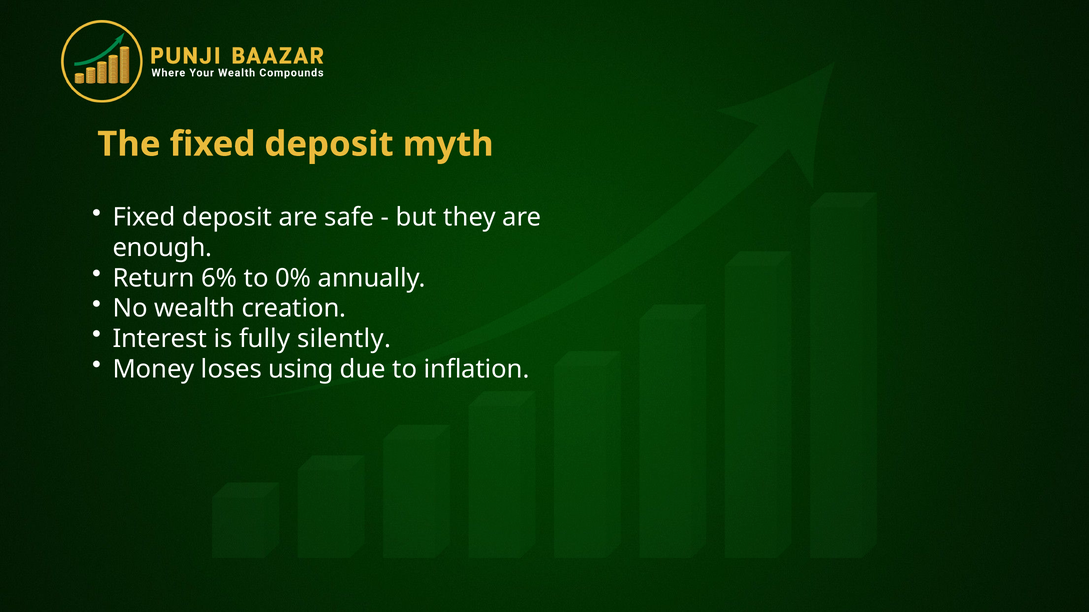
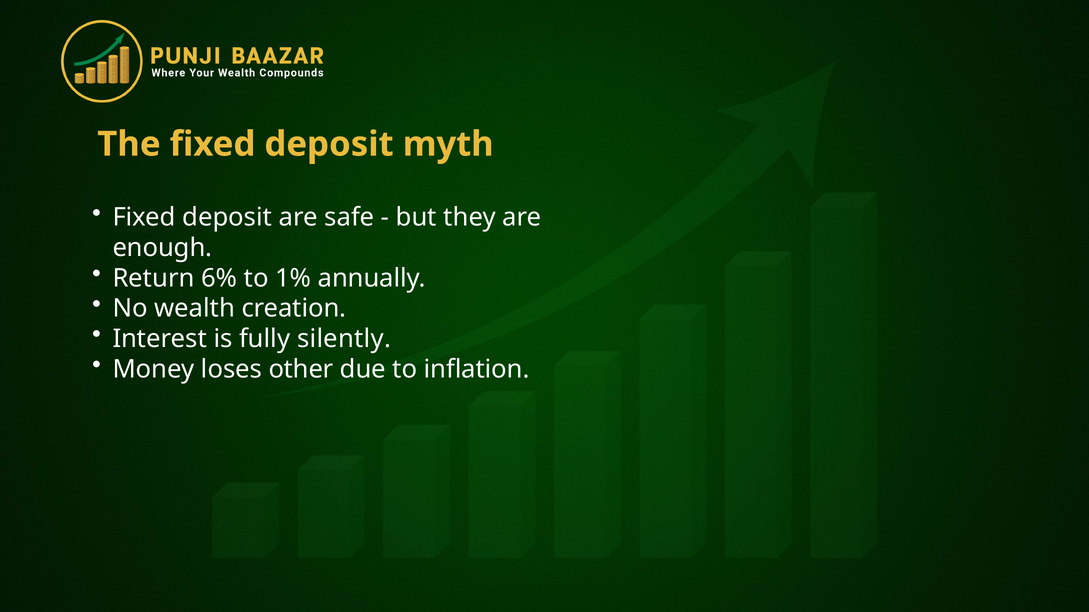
0%: 0% -> 1%
using: using -> other
